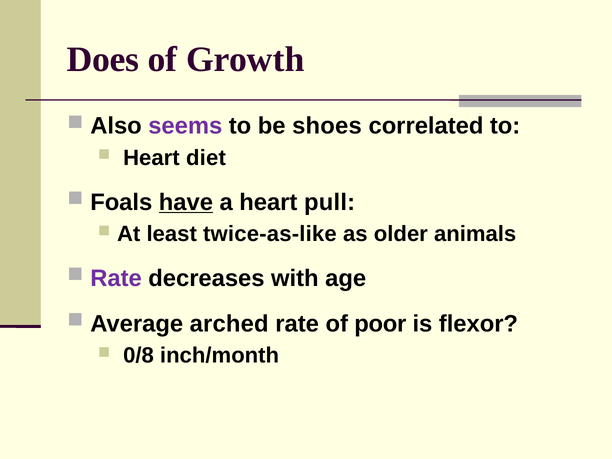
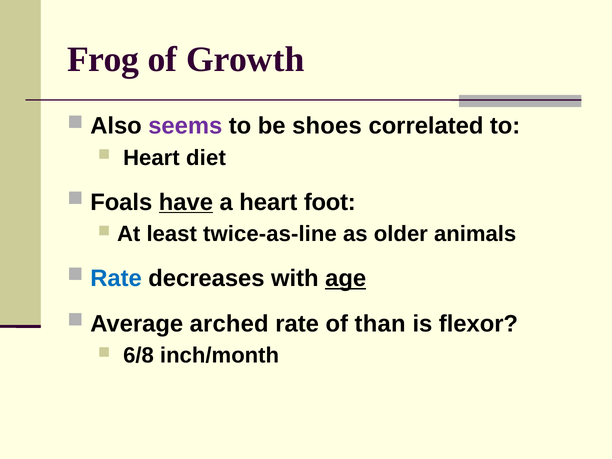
Does: Does -> Frog
pull: pull -> foot
twice-as-like: twice-as-like -> twice-as-line
Rate at (116, 278) colour: purple -> blue
age underline: none -> present
poor: poor -> than
0/8: 0/8 -> 6/8
